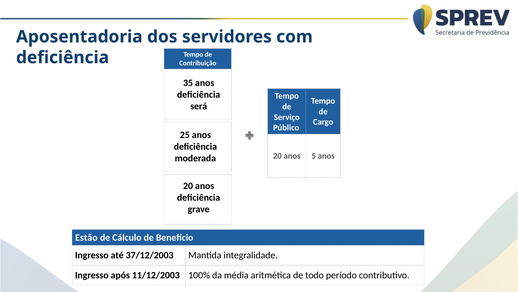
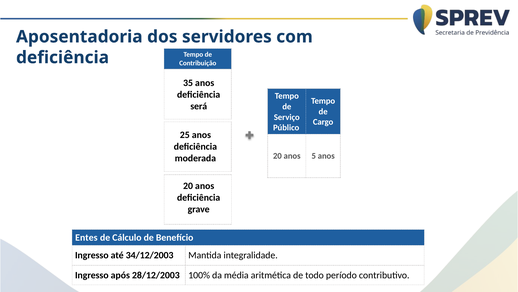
Estão: Estão -> Entes
37/12/2003: 37/12/2003 -> 34/12/2003
11/12/2003: 11/12/2003 -> 28/12/2003
